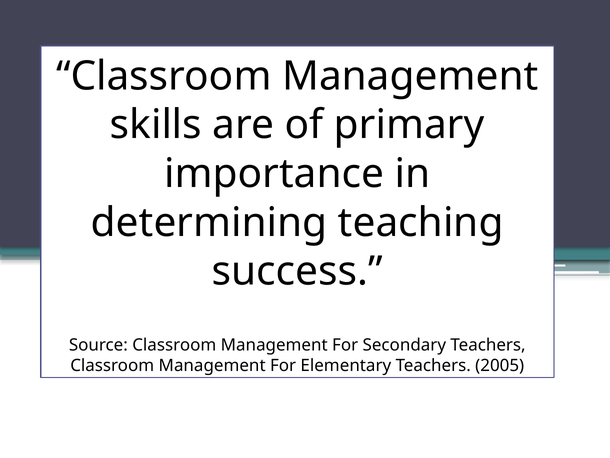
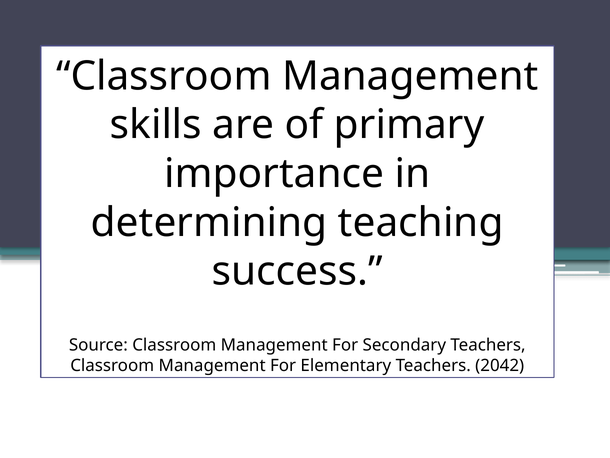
2005: 2005 -> 2042
